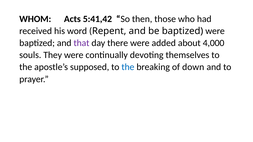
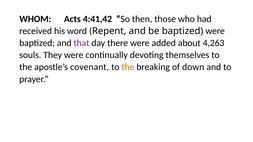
5:41,42: 5:41,42 -> 4:41,42
4,000: 4,000 -> 4,263
supposed: supposed -> covenant
the at (128, 67) colour: blue -> orange
